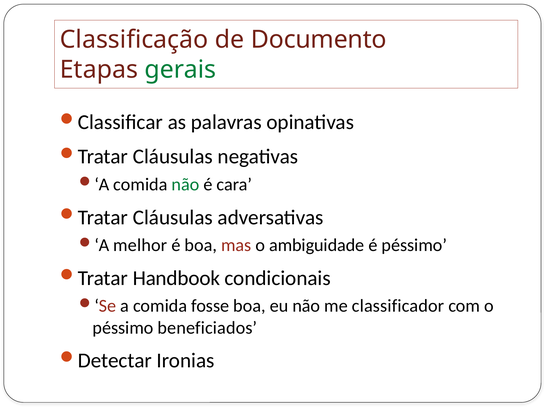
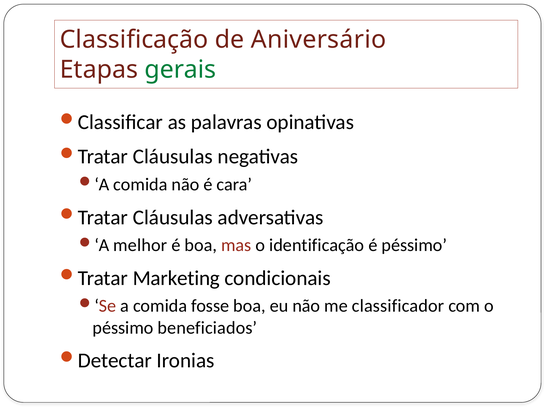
Documento: Documento -> Aniversário
não at (185, 185) colour: green -> black
ambiguidade: ambiguidade -> identificação
Handbook: Handbook -> Marketing
